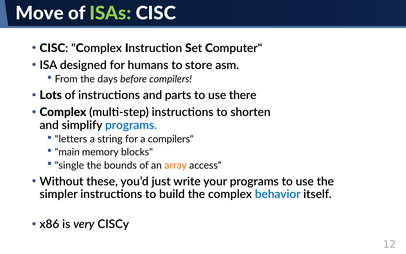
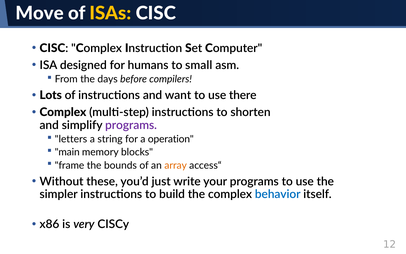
ISAs colour: light green -> yellow
store: store -> small
parts: parts -> want
programs at (131, 125) colour: blue -> purple
a compilers: compilers -> operation
single: single -> frame
